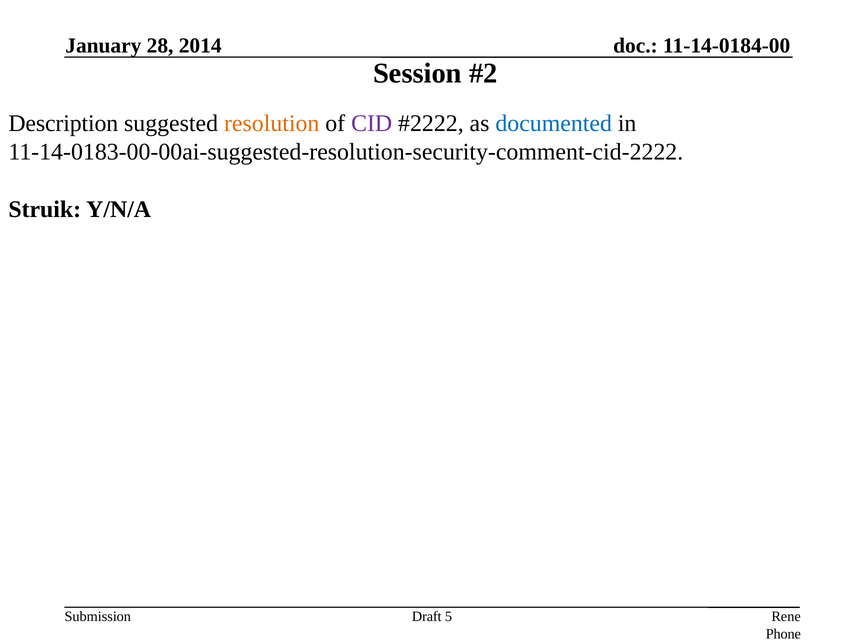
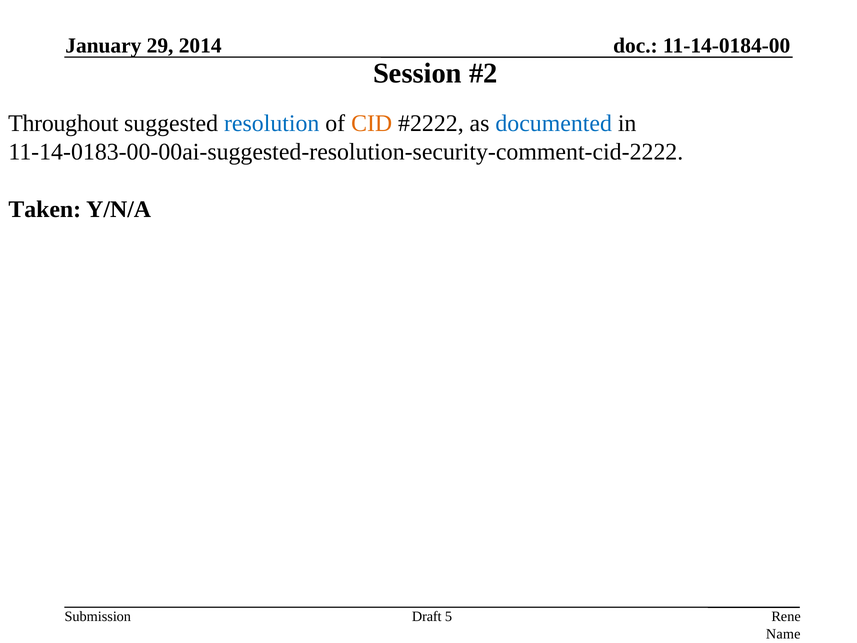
28: 28 -> 29
Description: Description -> Throughout
resolution colour: orange -> blue
CID colour: purple -> orange
Struik at (45, 209): Struik -> Taken
Phone: Phone -> Name
